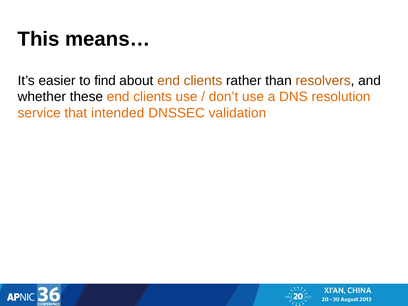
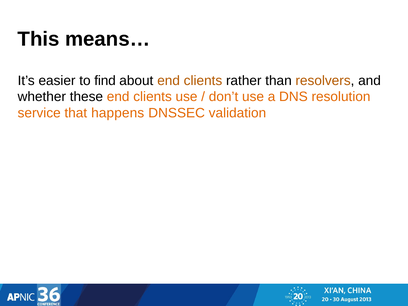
intended: intended -> happens
